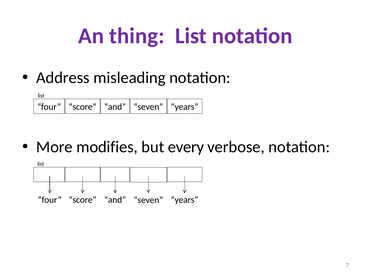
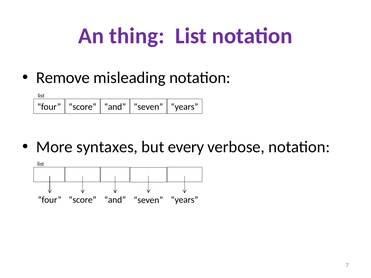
Address: Address -> Remove
modifies: modifies -> syntaxes
